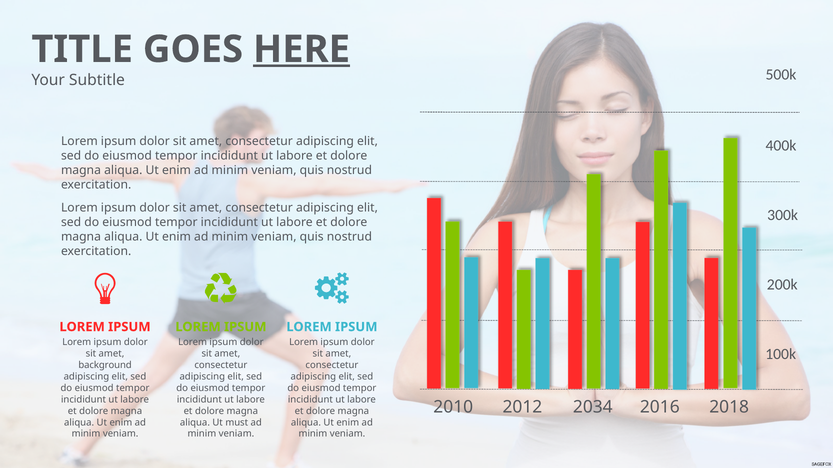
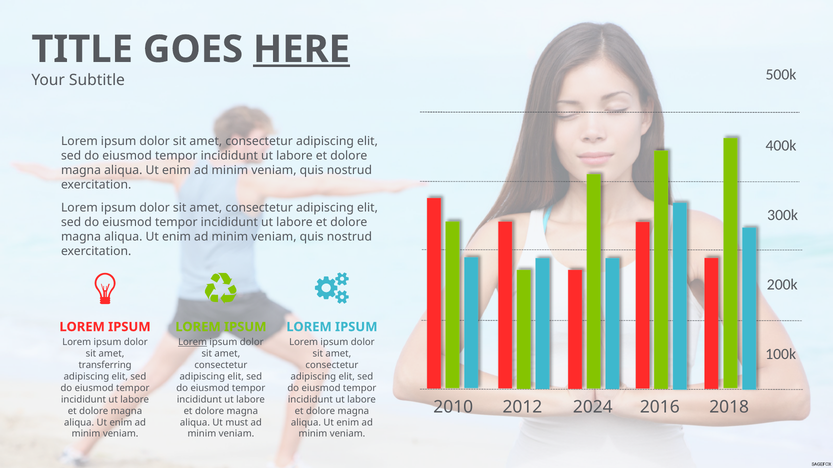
Lorem at (193, 343) underline: none -> present
background: background -> transferring
2034: 2034 -> 2024
